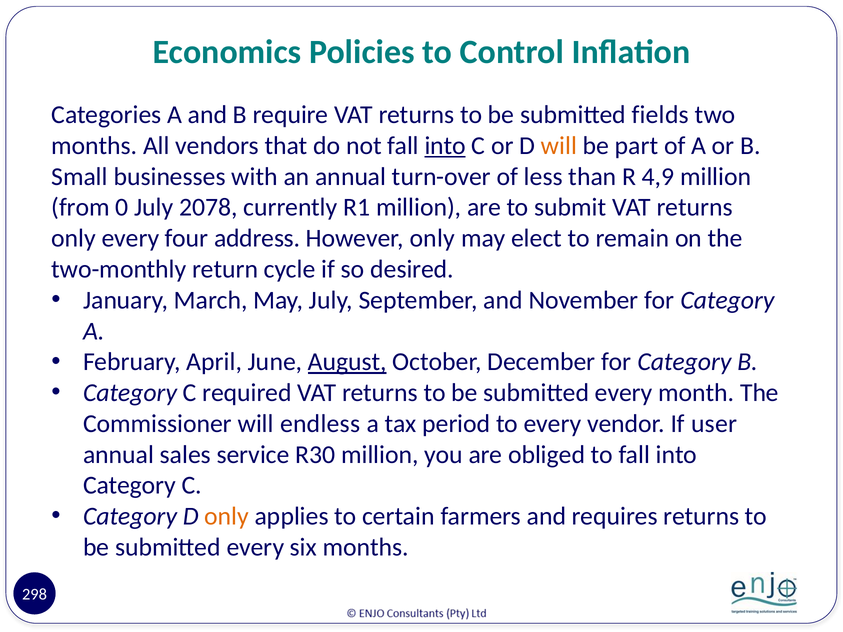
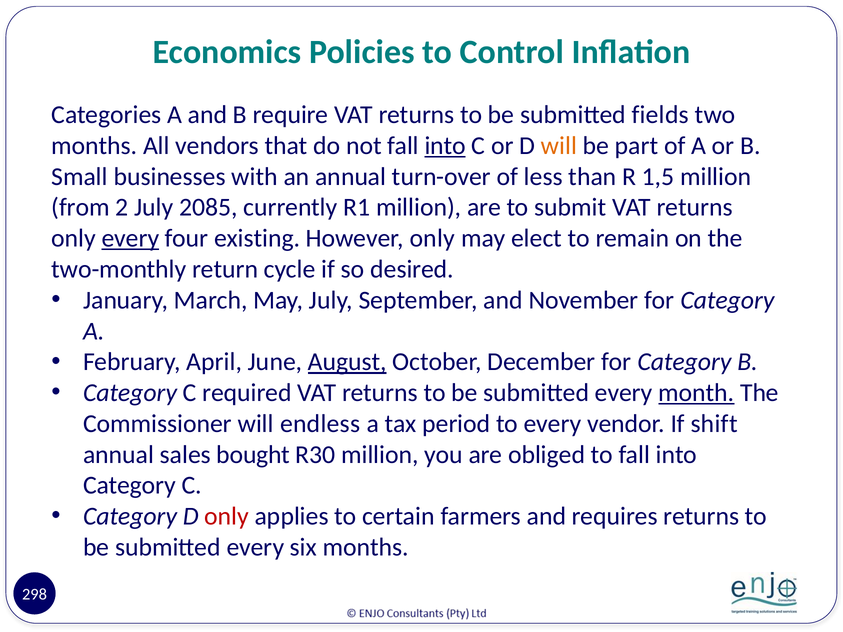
4,9: 4,9 -> 1,5
0: 0 -> 2
2078: 2078 -> 2085
every at (130, 238) underline: none -> present
address: address -> existing
month underline: none -> present
user: user -> shift
service: service -> bought
only at (227, 517) colour: orange -> red
